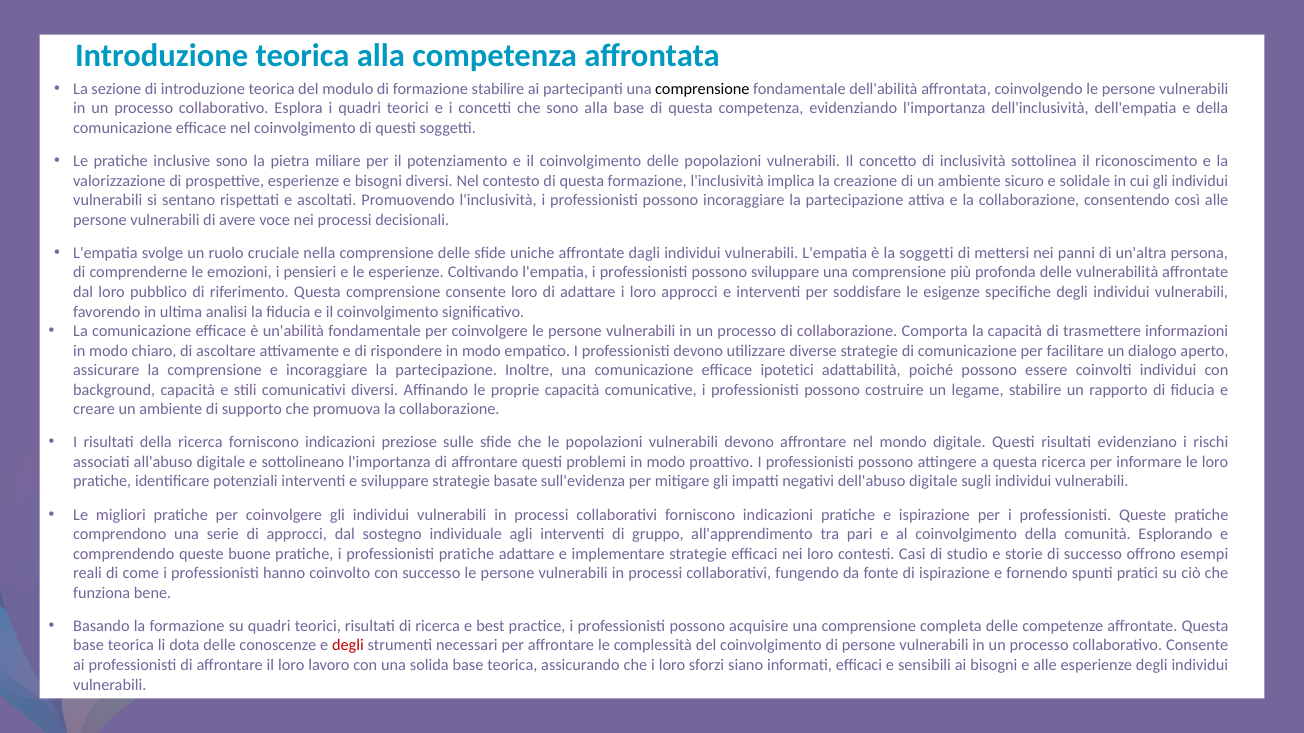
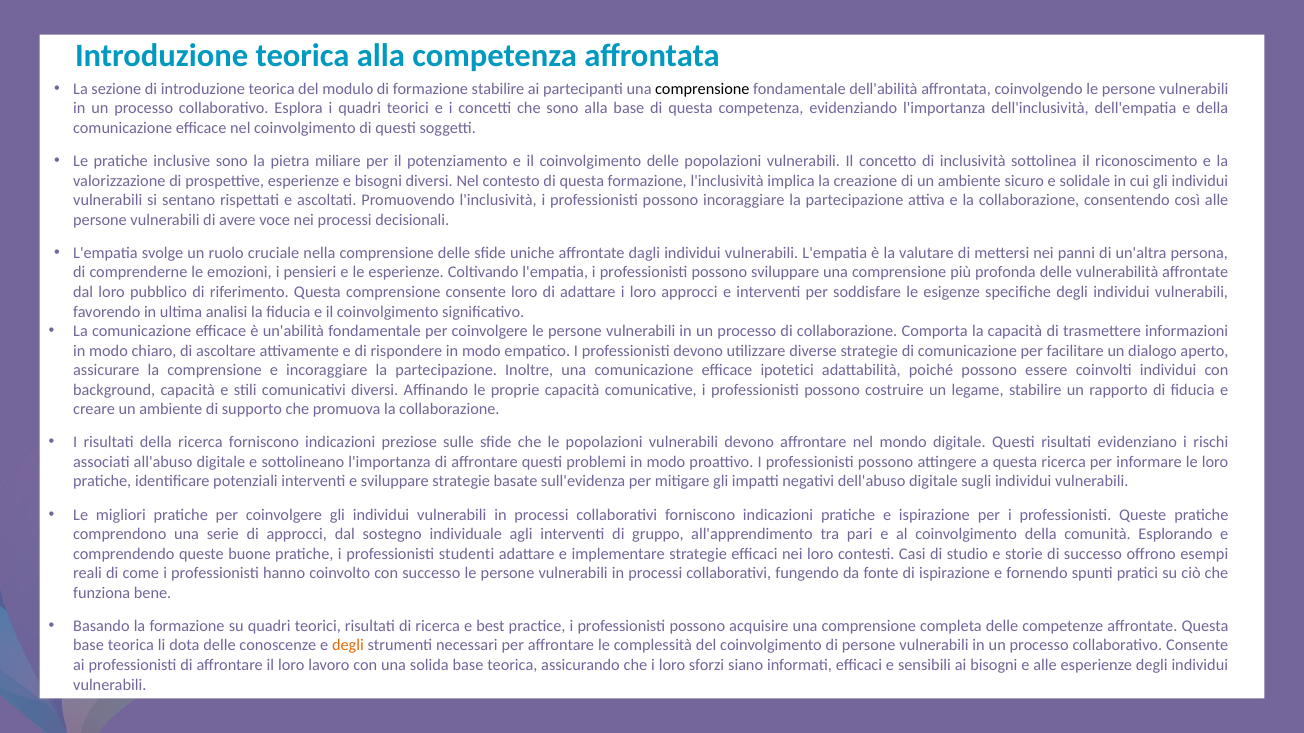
la soggetti: soggetti -> valutare
professionisti pratiche: pratiche -> studenti
degli at (348, 646) colour: red -> orange
